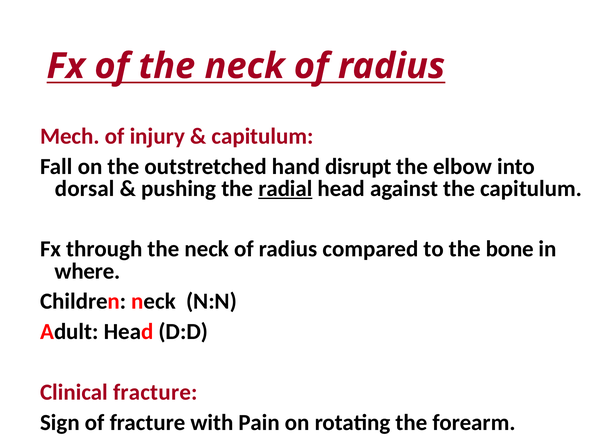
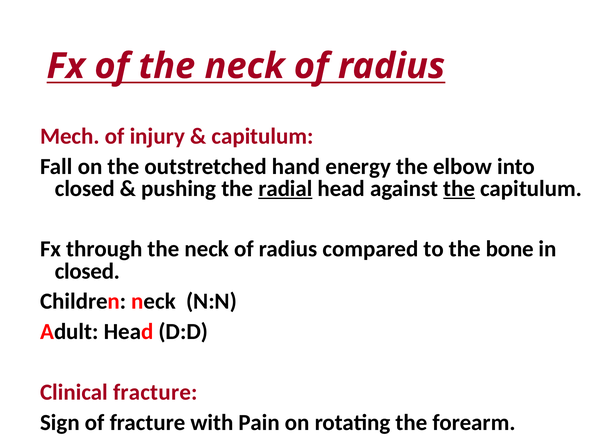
disrupt: disrupt -> energy
dorsal at (85, 189): dorsal -> closed
the at (459, 189) underline: none -> present
where at (87, 271): where -> closed
